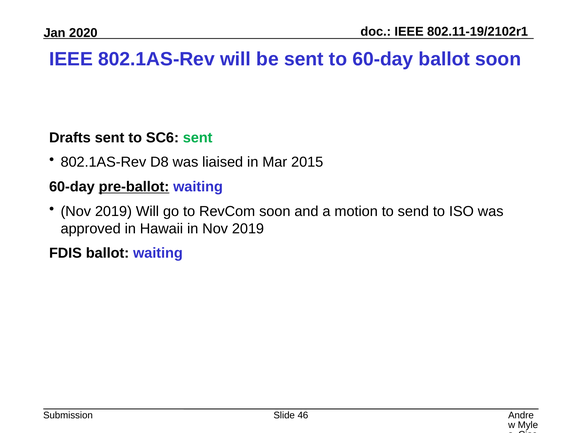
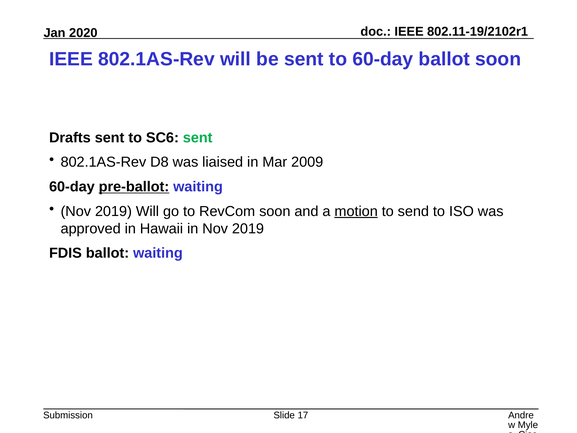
2015: 2015 -> 2009
motion underline: none -> present
46: 46 -> 17
